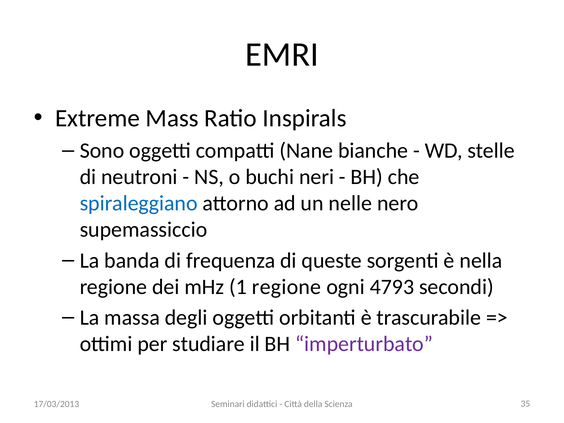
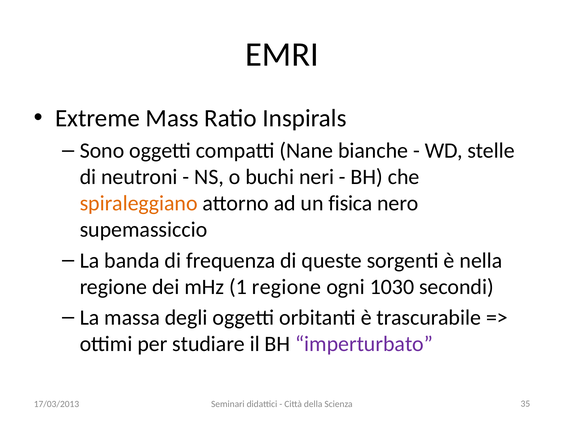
spiraleggiano colour: blue -> orange
nelle: nelle -> fisica
4793: 4793 -> 1030
